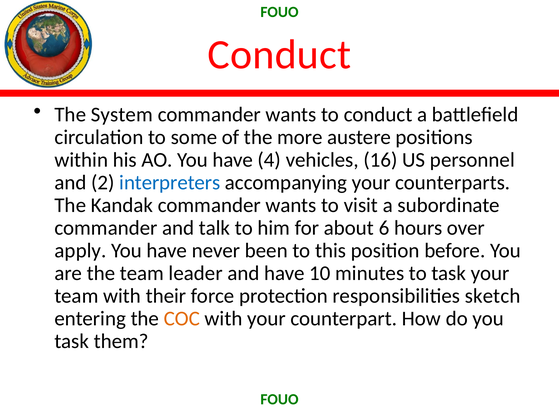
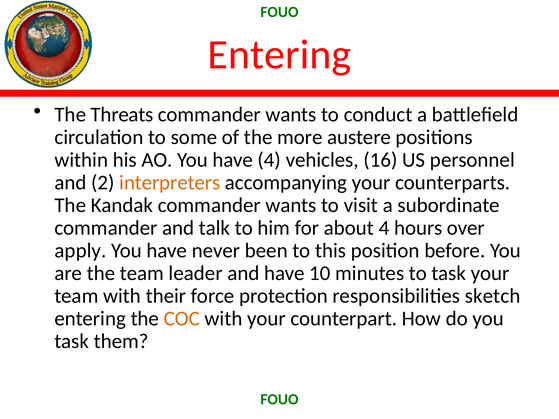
Conduct at (279, 55): Conduct -> Entering
System: System -> Threats
interpreters colour: blue -> orange
about 6: 6 -> 4
